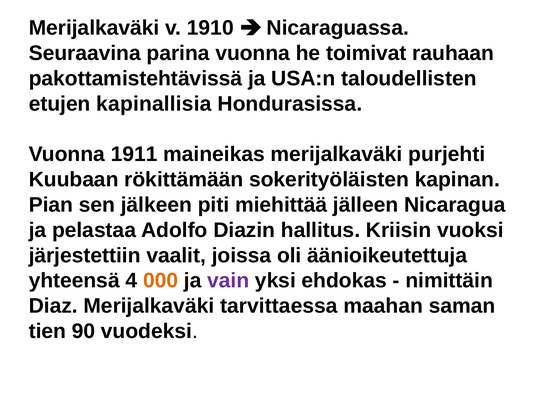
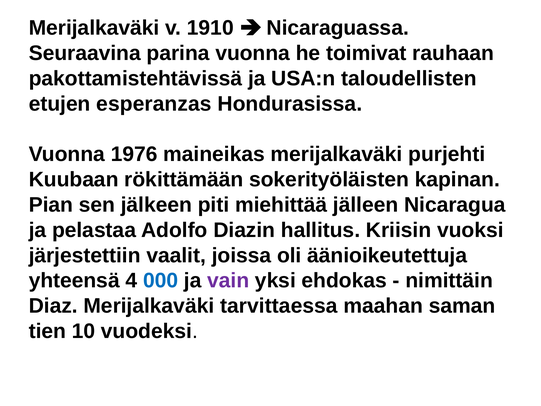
kapinallisia: kapinallisia -> esperanzas
1911: 1911 -> 1976
000 colour: orange -> blue
90: 90 -> 10
